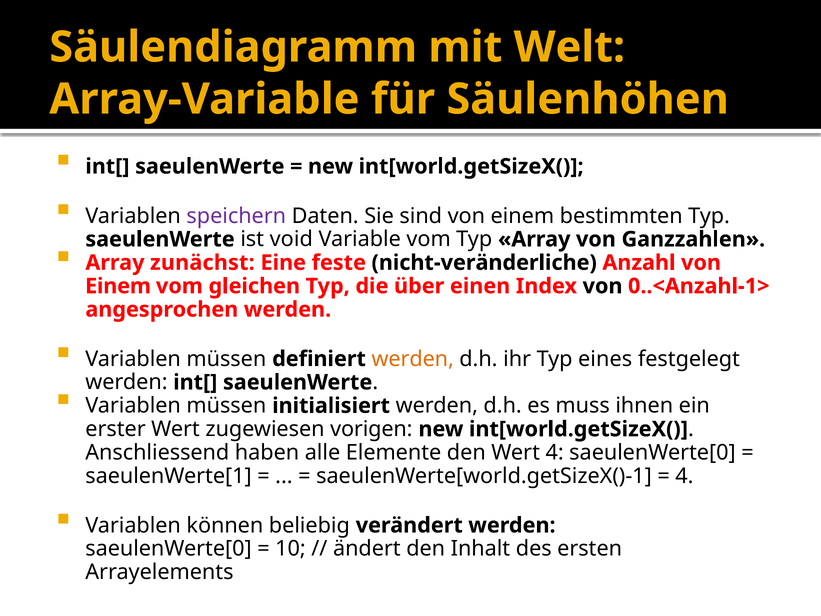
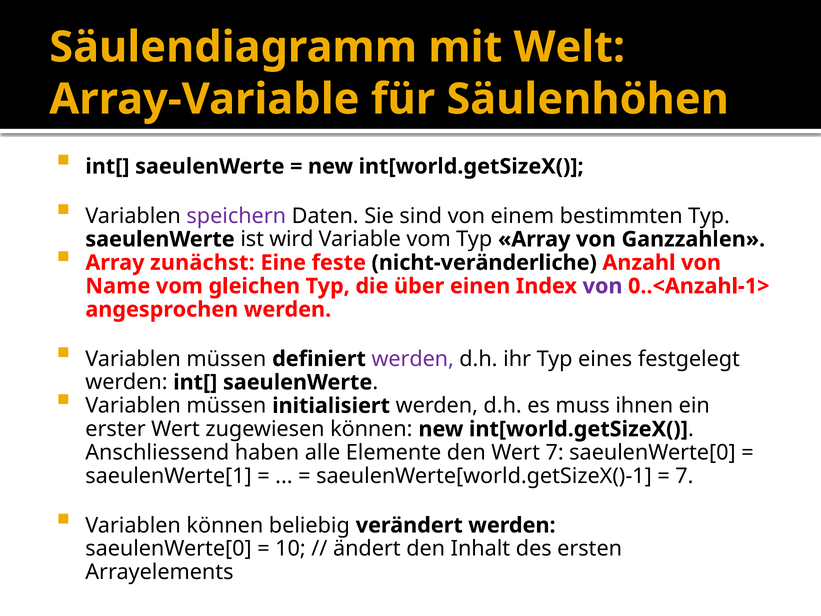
void: void -> wird
Einem at (118, 286): Einem -> Name
von at (603, 286) colour: black -> purple
werden at (413, 359) colour: orange -> purple
zugewiesen vorigen: vorigen -> können
Wert 4: 4 -> 7
4 at (684, 476): 4 -> 7
